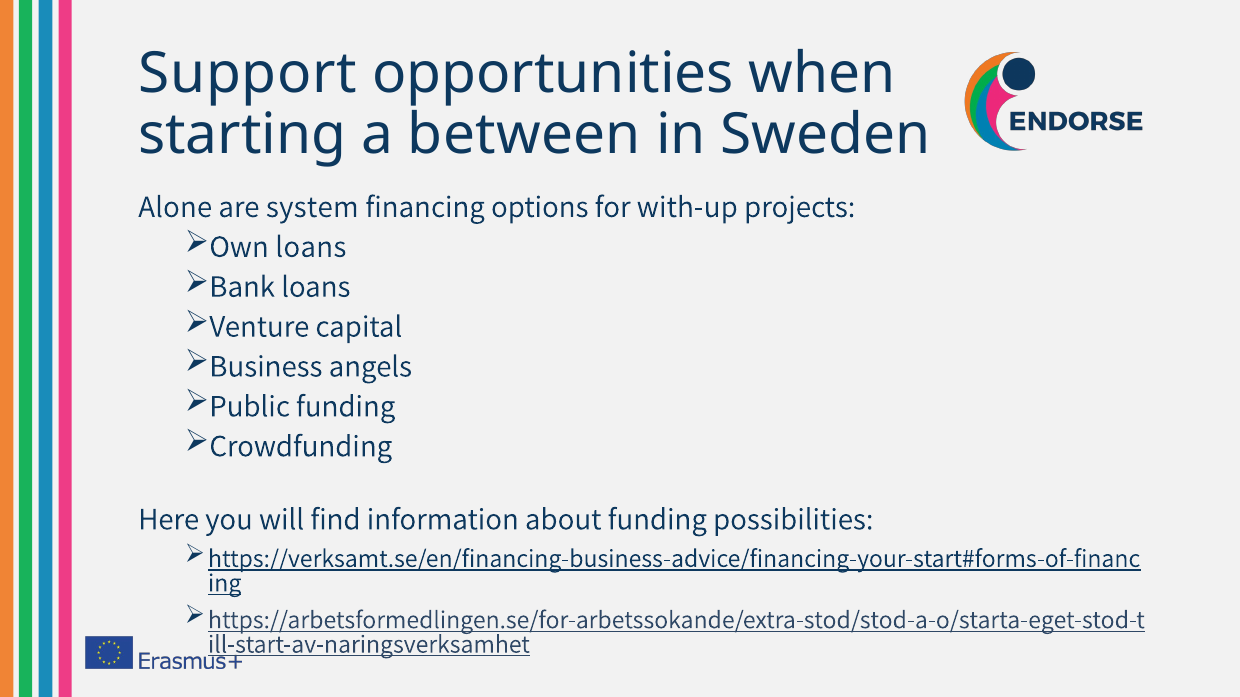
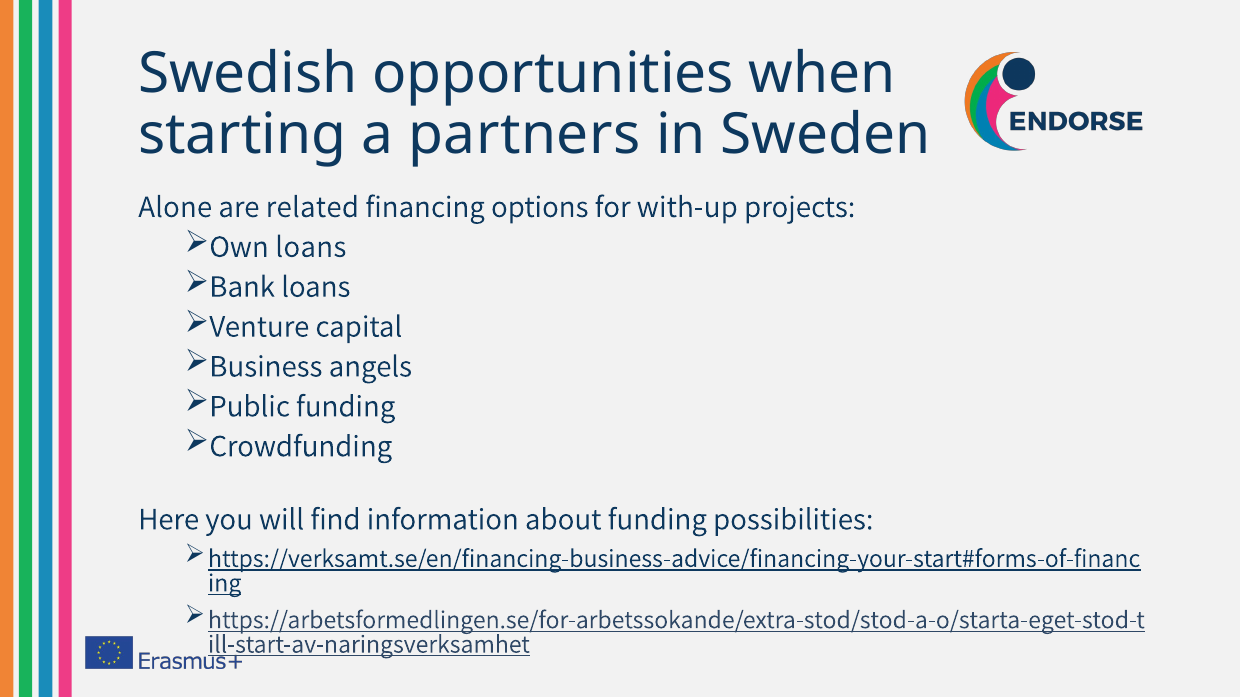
Support: Support -> Swedish
between: between -> partners
system: system -> related
